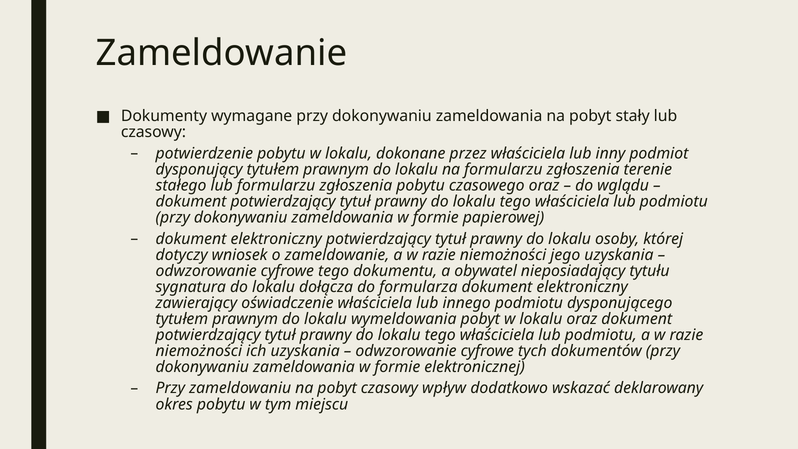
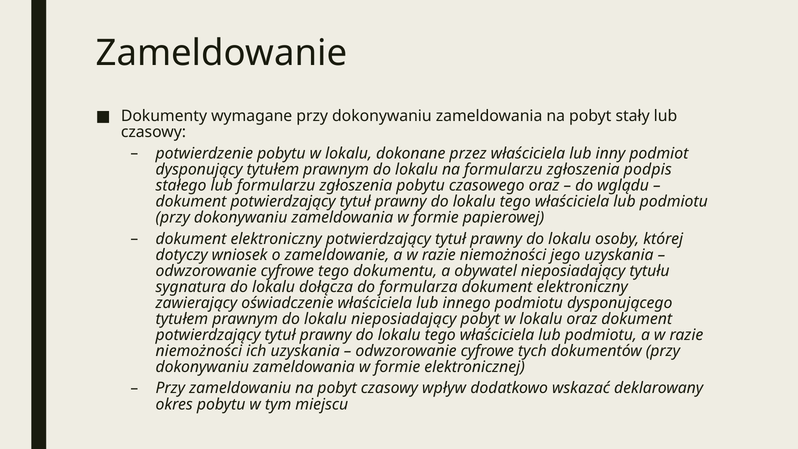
terenie: terenie -> podpis
lokalu wymeldowania: wymeldowania -> nieposiadający
